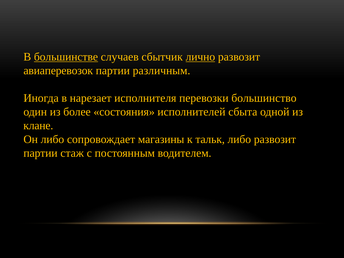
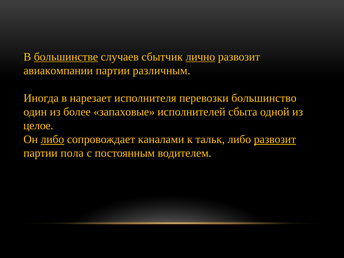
авиаперевозок: авиаперевозок -> авиакомпании
состояния: состояния -> запаховые
клане: клане -> целое
либо at (52, 139) underline: none -> present
магазины: магазины -> каналами
развозит at (275, 139) underline: none -> present
стаж: стаж -> пола
